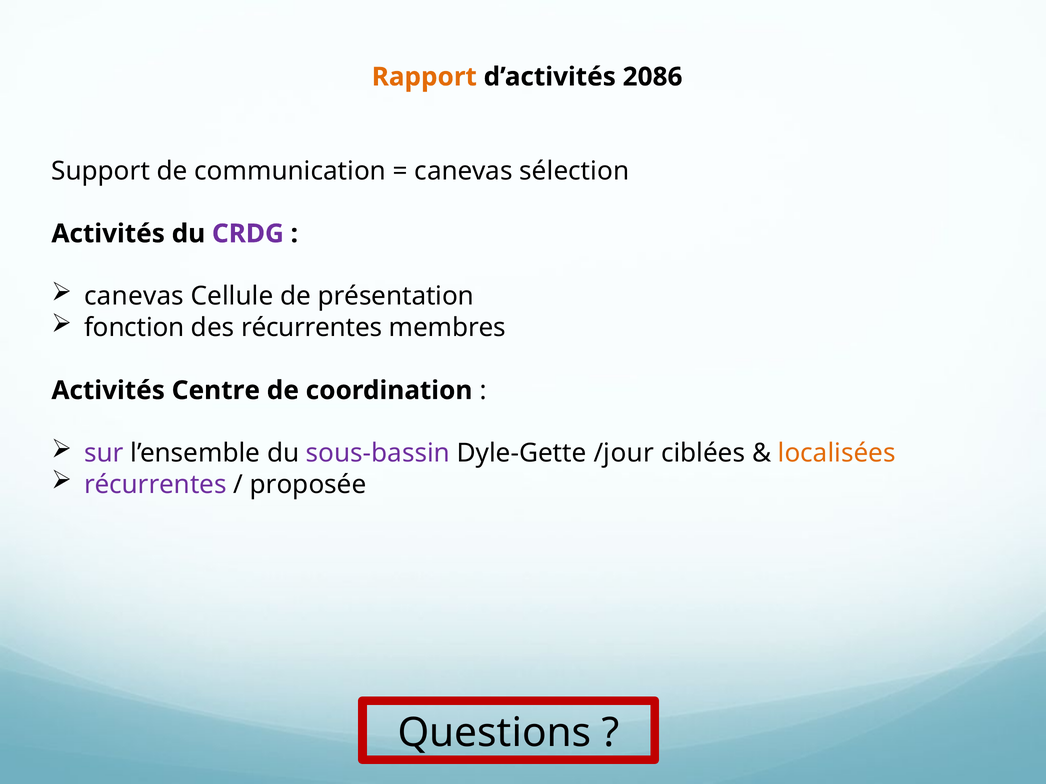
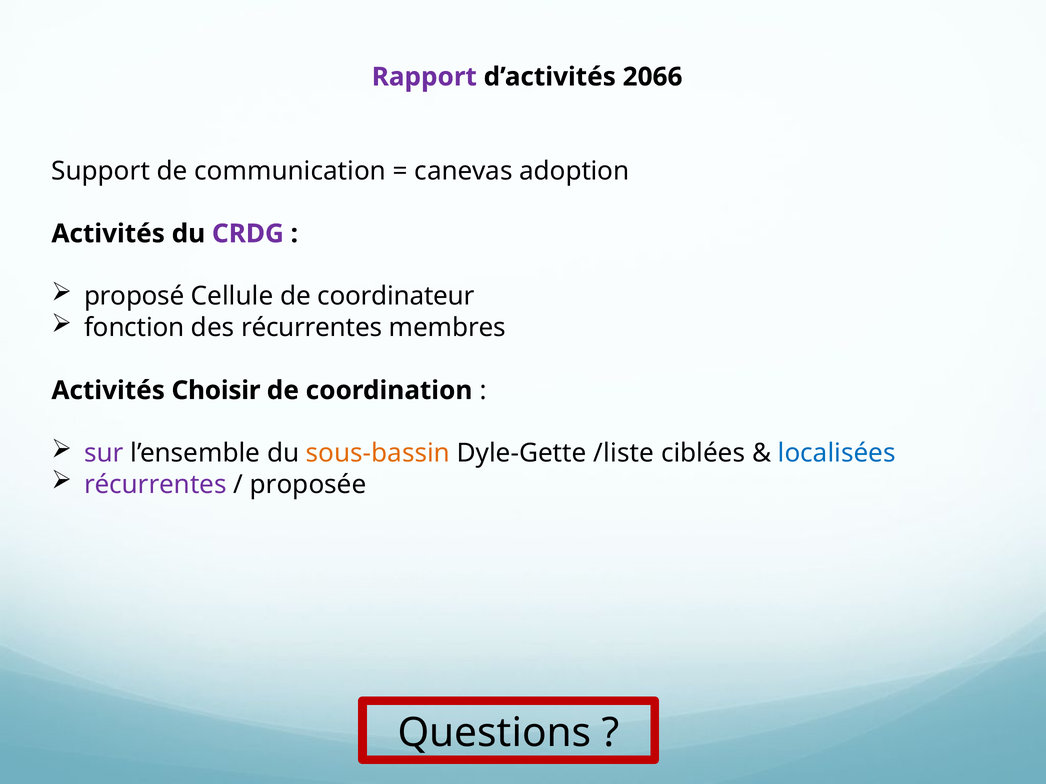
Rapport colour: orange -> purple
2086: 2086 -> 2066
sélection: sélection -> adoption
canevas at (134, 297): canevas -> proposé
présentation: présentation -> coordinateur
Centre: Centre -> Choisir
sous-bassin colour: purple -> orange
/jour: /jour -> /liste
localisées colour: orange -> blue
